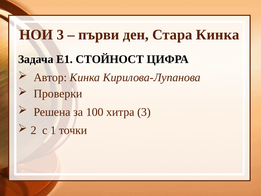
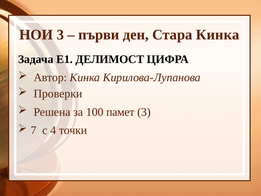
СТОЙНОСТ: СТОЙНОСТ -> ДЕЛИМОСТ
хитра: хитра -> памет
2: 2 -> 7
1: 1 -> 4
